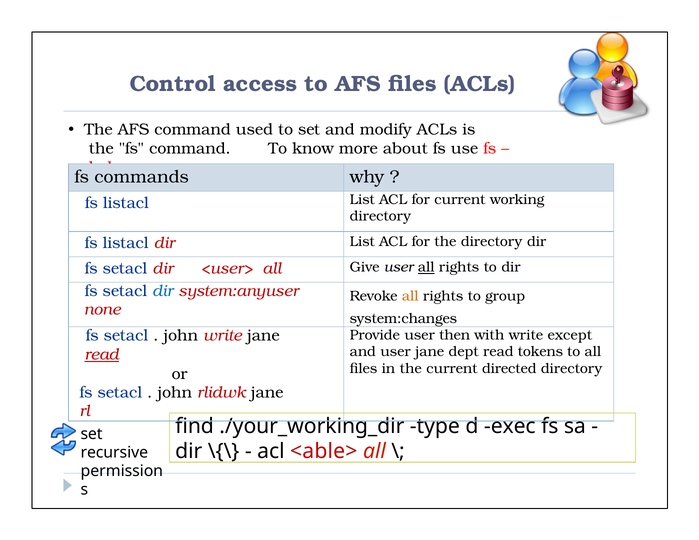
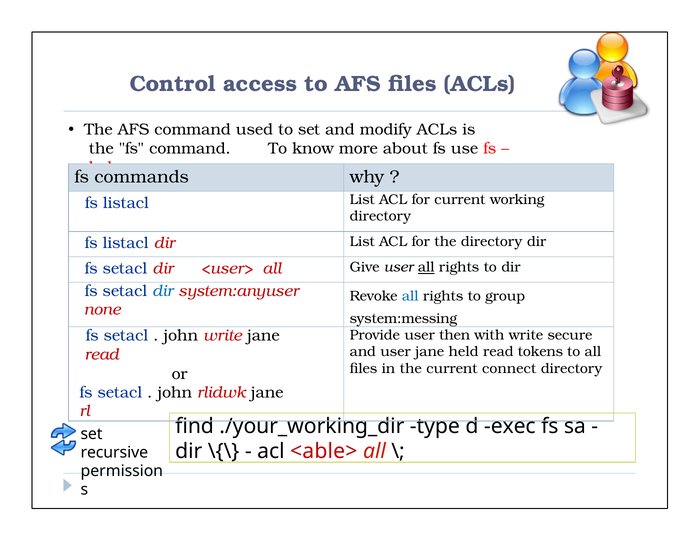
all at (410, 296) colour: orange -> blue
system:changes: system:changes -> system:messing
except: except -> secure
dept: dept -> held
read at (102, 355) underline: present -> none
directed: directed -> connect
